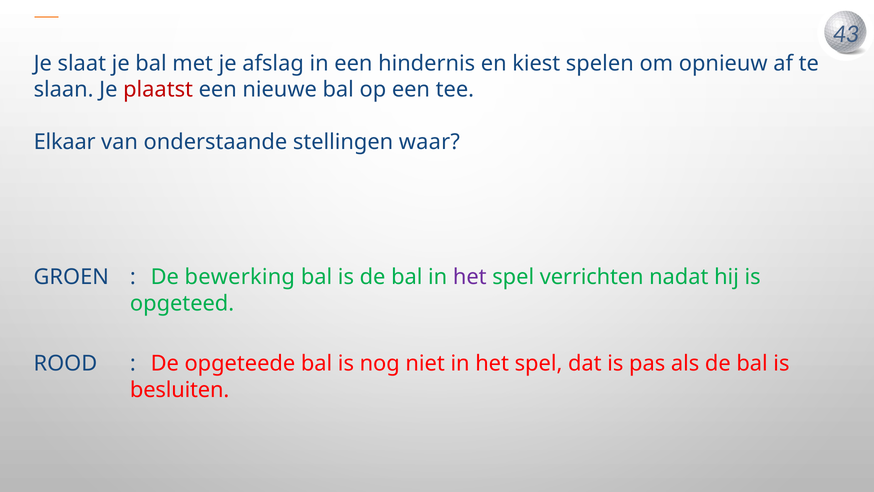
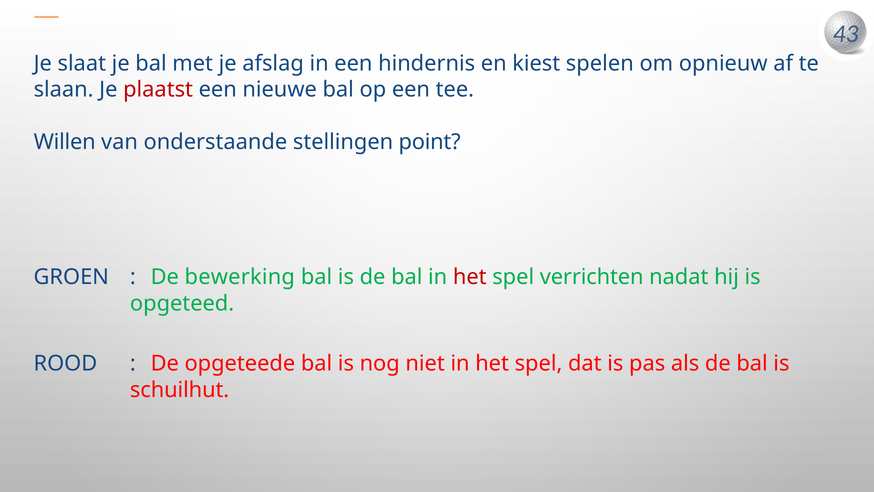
Elkaar: Elkaar -> Willen
waar: waar -> point
het at (470, 277) colour: purple -> red
besluiten: besluiten -> schuilhut
